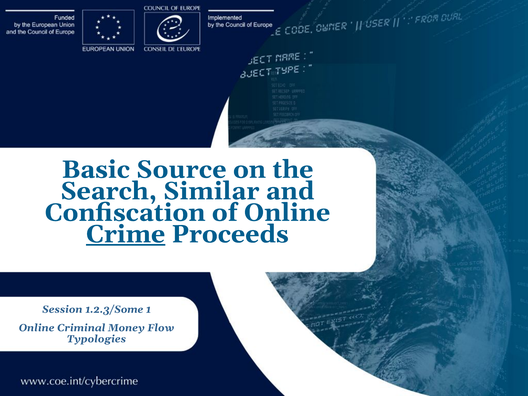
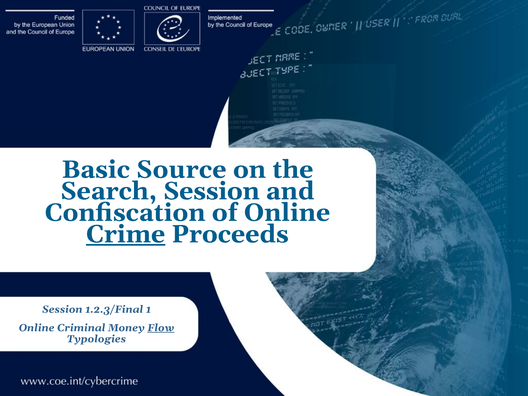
Search Similar: Similar -> Session
1.2.3/Some: 1.2.3/Some -> 1.2.3/Final
Flow underline: none -> present
